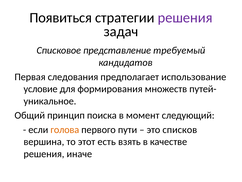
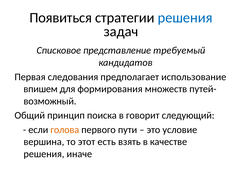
решения at (185, 18) colour: purple -> blue
условие: условие -> впишем
уникальное: уникальное -> возможный
момент: момент -> говорит
списков: списков -> условие
